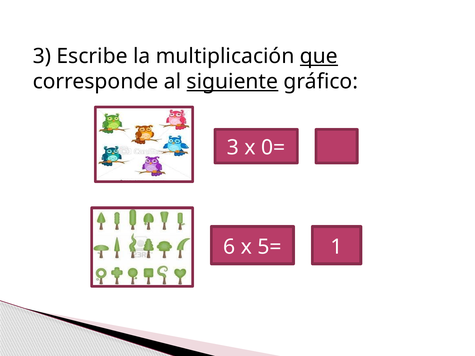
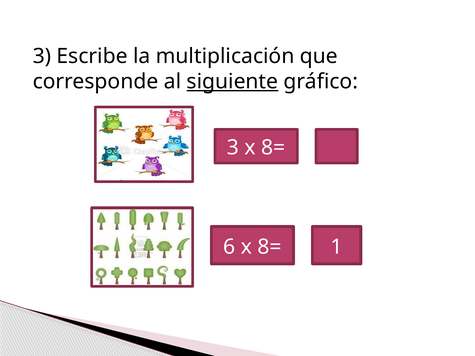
que underline: present -> none
3 x 0=: 0= -> 8=
6 x 5=: 5= -> 8=
